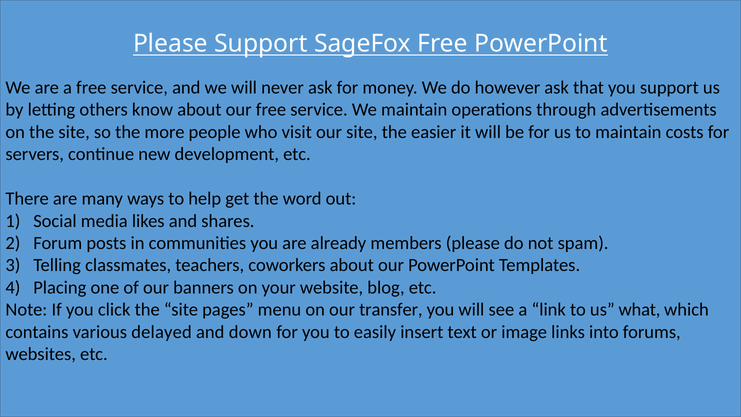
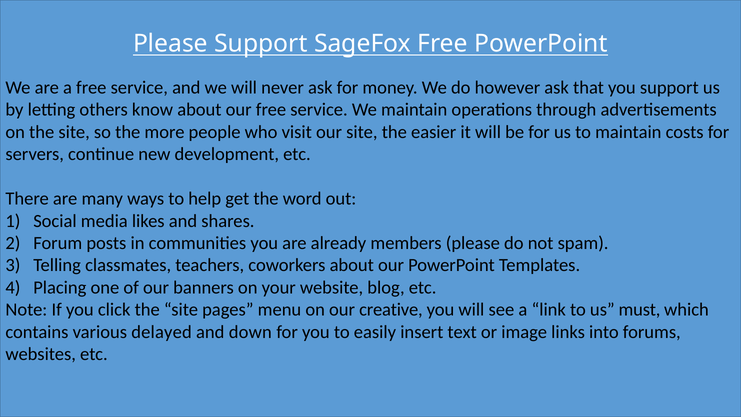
transfer: transfer -> creative
what: what -> must
